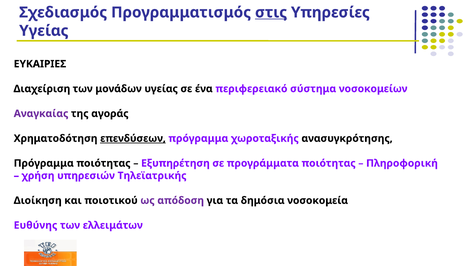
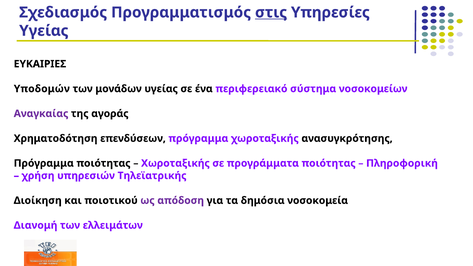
Διαχείριση: Διαχείριση -> Υποδομών
επενδύσεων underline: present -> none
Εξυπηρέτηση at (175, 163): Εξυπηρέτηση -> Χωροταξικής
Ευθύνης: Ευθύνης -> Διανομή
